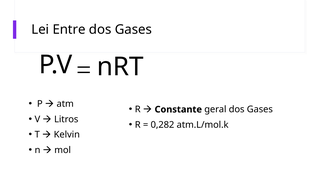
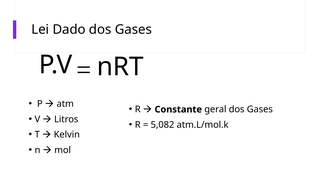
Entre: Entre -> Dado
0,282: 0,282 -> 5,082
